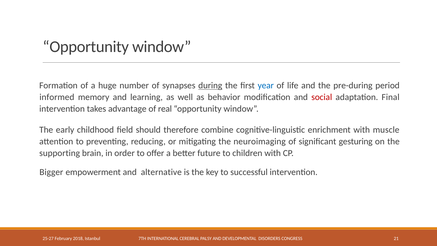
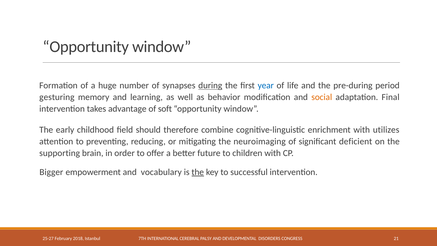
informed: informed -> gesturing
social colour: red -> orange
real: real -> soft
muscle: muscle -> utilizes
gesturing: gesturing -> deficient
alternative: alternative -> vocabulary
the at (198, 172) underline: none -> present
